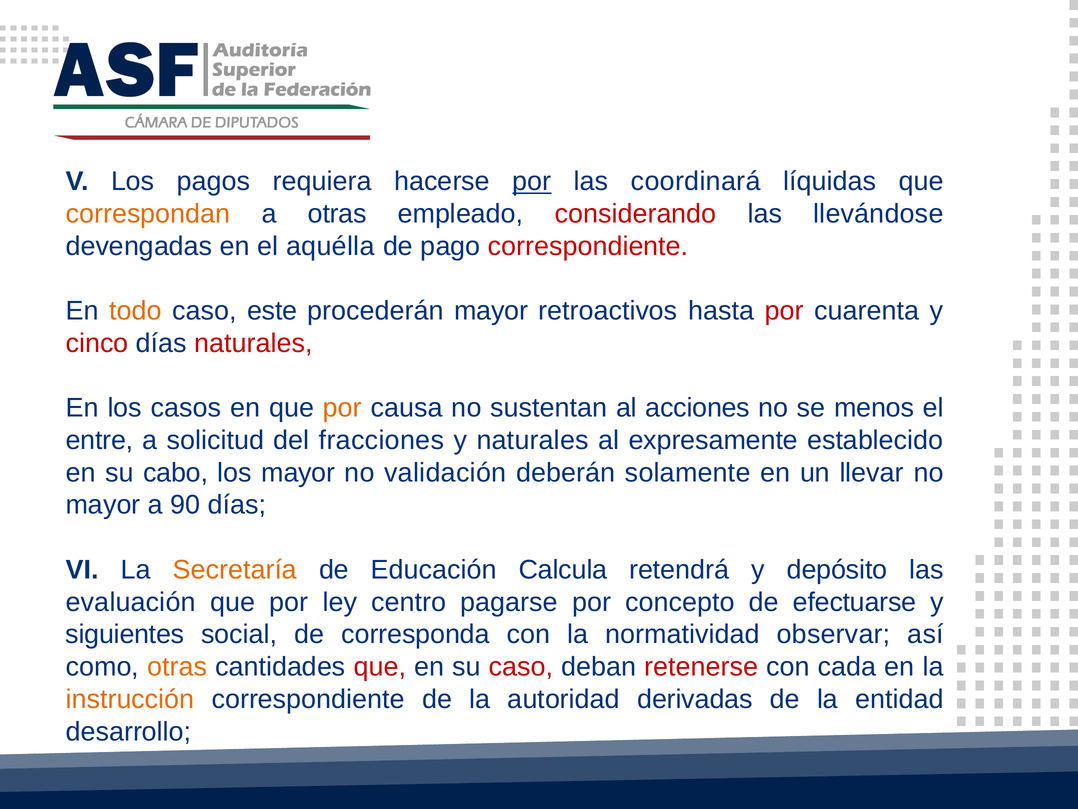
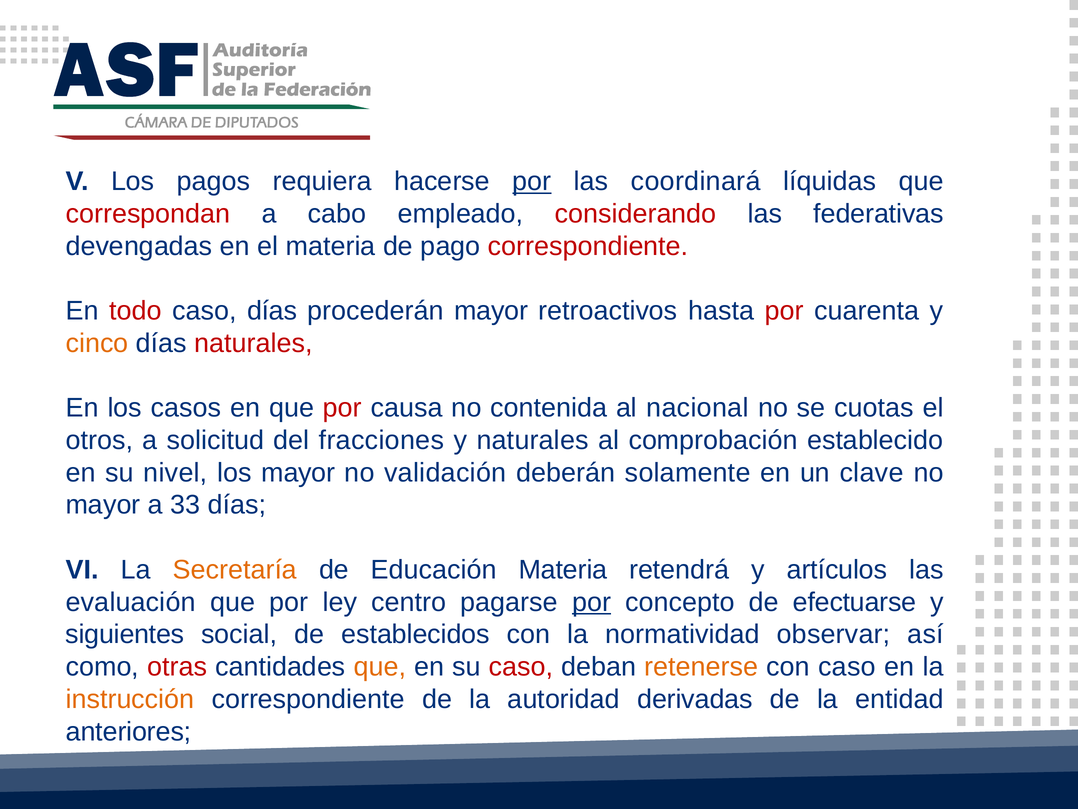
correspondan colour: orange -> red
a otras: otras -> cabo
llevándose: llevándose -> federativas
el aquélla: aquélla -> materia
todo colour: orange -> red
caso este: este -> días
cinco colour: red -> orange
por at (342, 408) colour: orange -> red
sustentan: sustentan -> contenida
acciones: acciones -> nacional
menos: menos -> cuotas
entre: entre -> otros
expresamente: expresamente -> comprobación
cabo: cabo -> nivel
llevar: llevar -> clave
90: 90 -> 33
Educación Calcula: Calcula -> Materia
depósito: depósito -> artículos
por at (592, 602) underline: none -> present
corresponda: corresponda -> establecidos
otras at (177, 666) colour: orange -> red
que at (380, 666) colour: red -> orange
retenerse colour: red -> orange
con cada: cada -> caso
desarrollo: desarrollo -> anteriores
